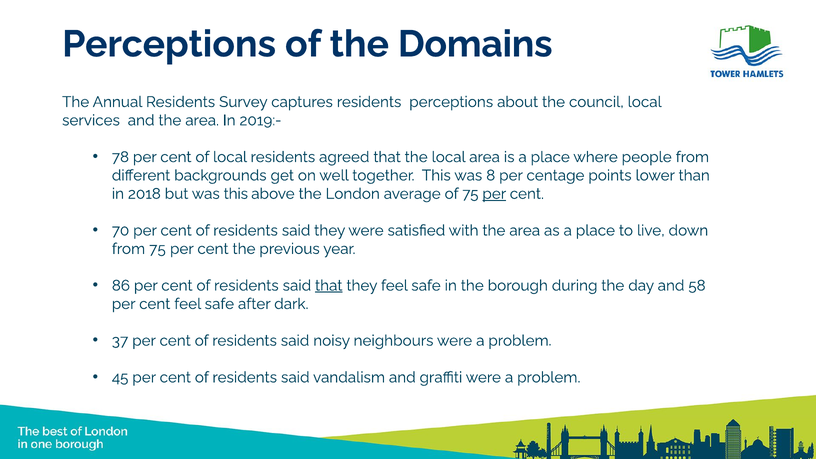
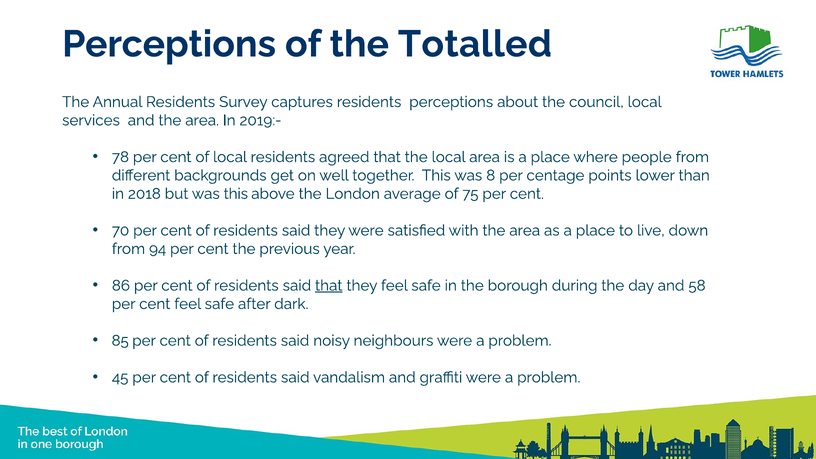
Domains: Domains -> Totalled
per at (494, 194) underline: present -> none
from 75: 75 -> 94
37: 37 -> 85
